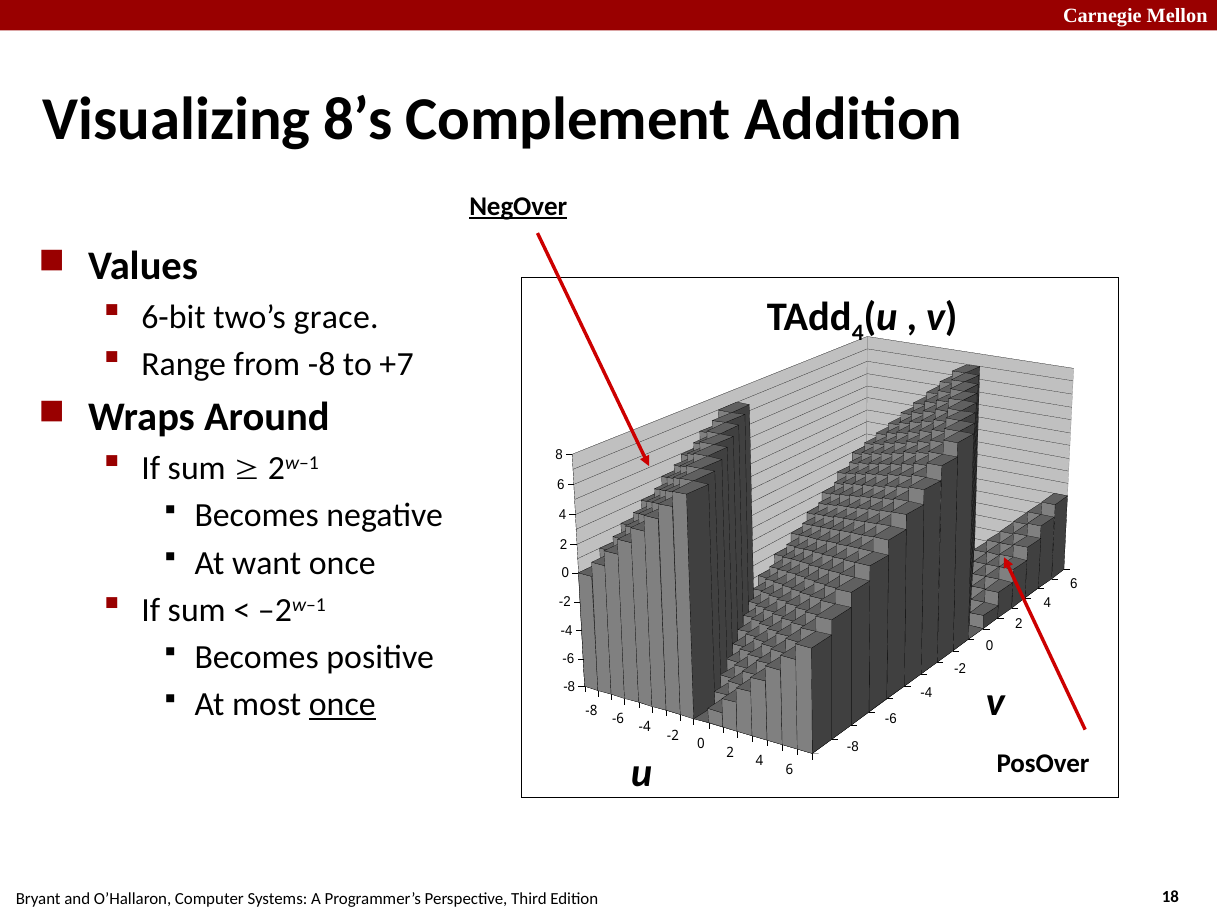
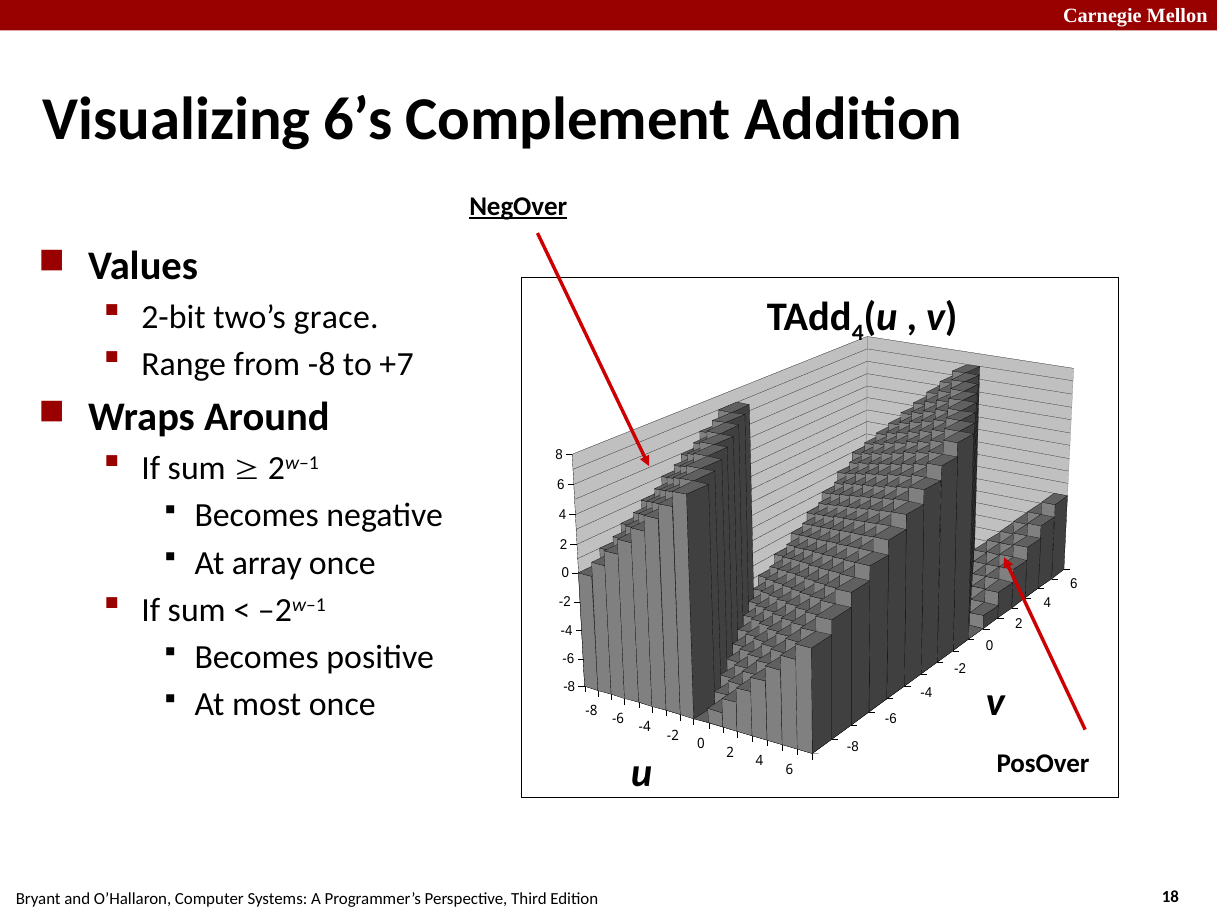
8’s: 8’s -> 6’s
6-bit: 6-bit -> 2-bit
want: want -> array
once at (342, 705) underline: present -> none
